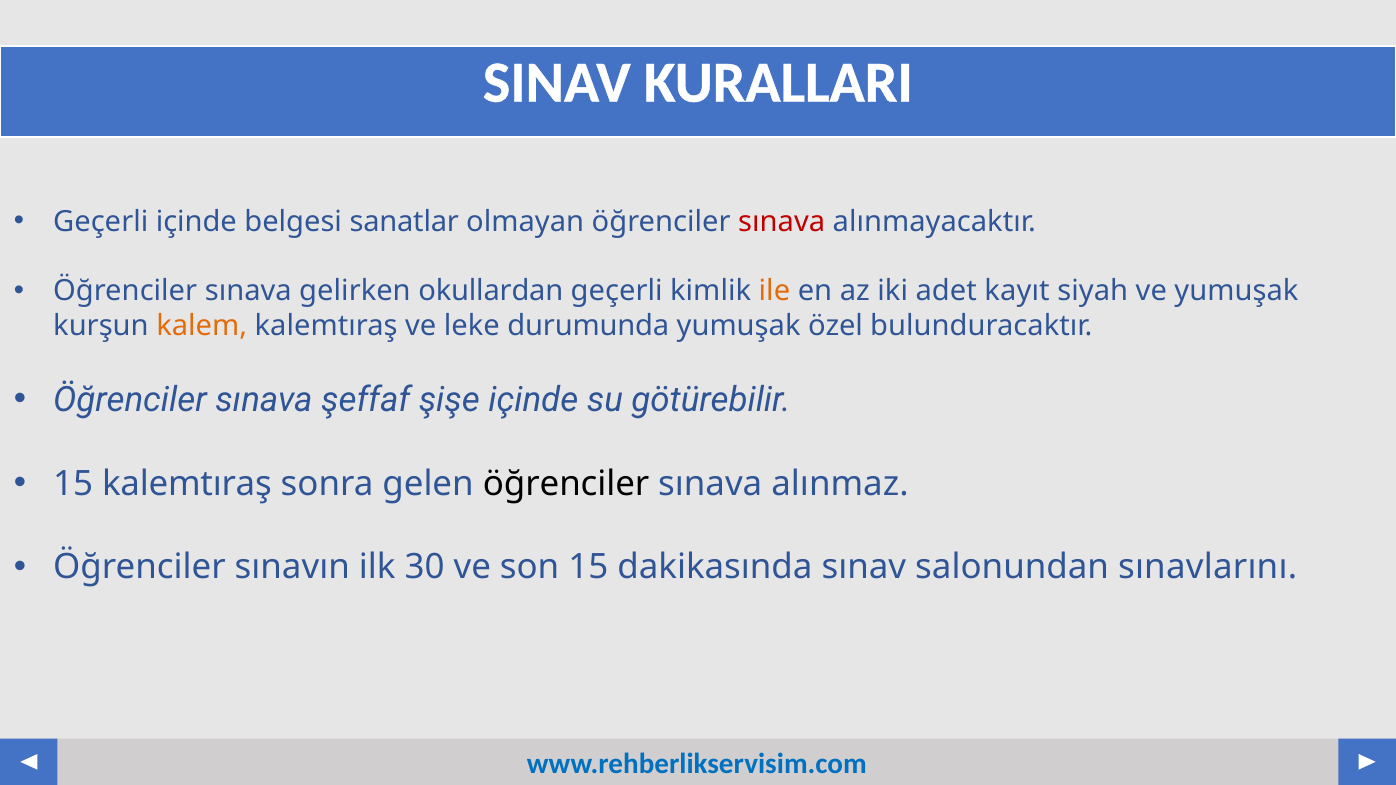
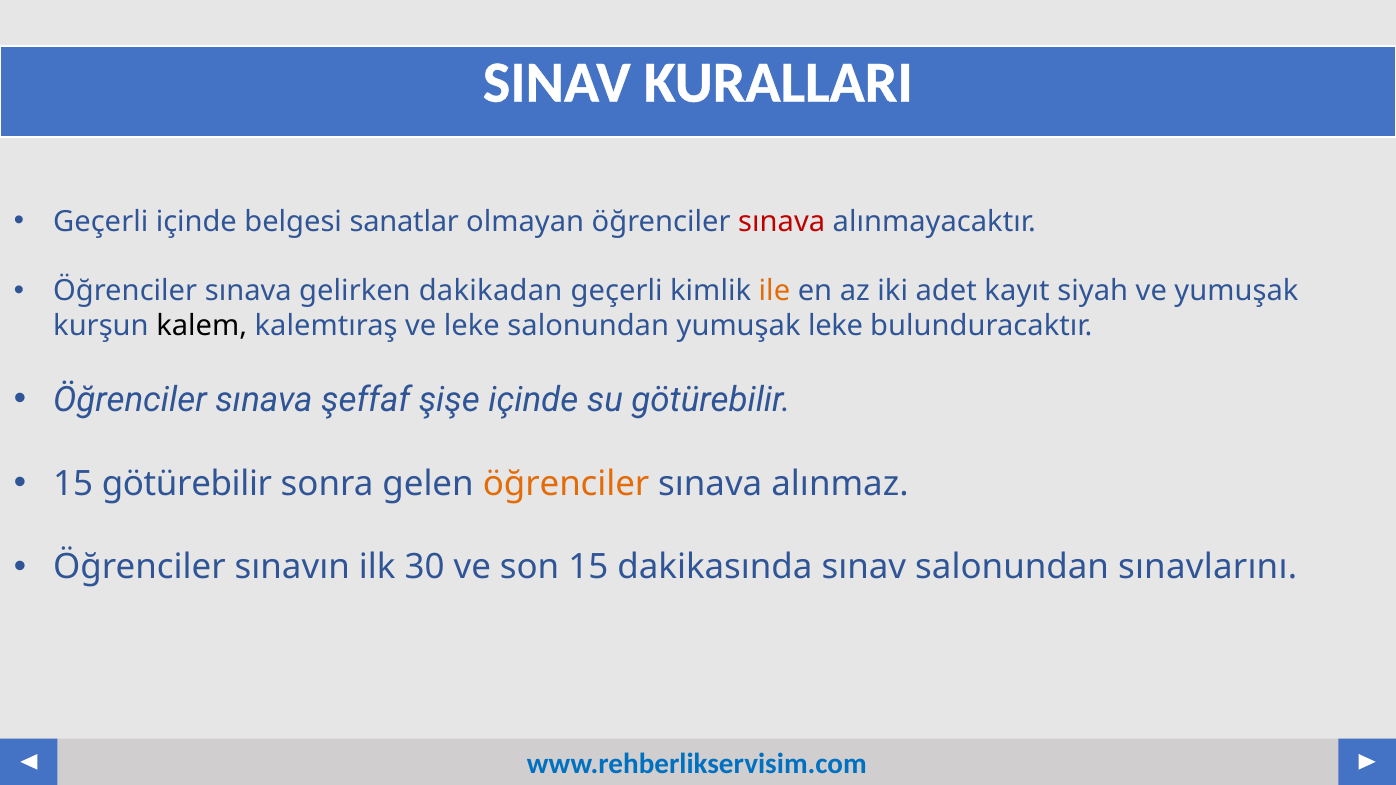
okullardan: okullardan -> dakikadan
kalem colour: orange -> black
leke durumunda: durumunda -> salonundan
yumuşak özel: özel -> leke
15 kalemtıraş: kalemtıraş -> götürebilir
öğrenciler at (566, 484) colour: black -> orange
